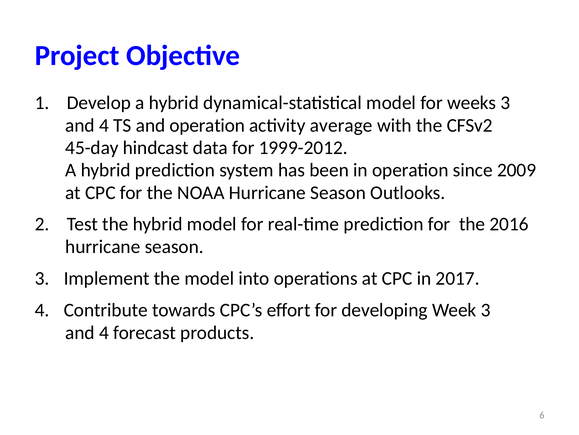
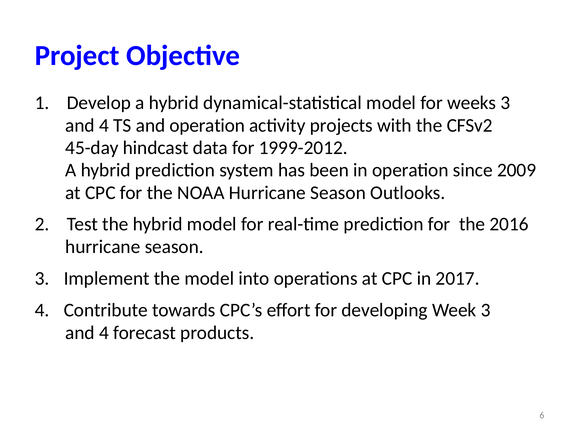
average: average -> projects
